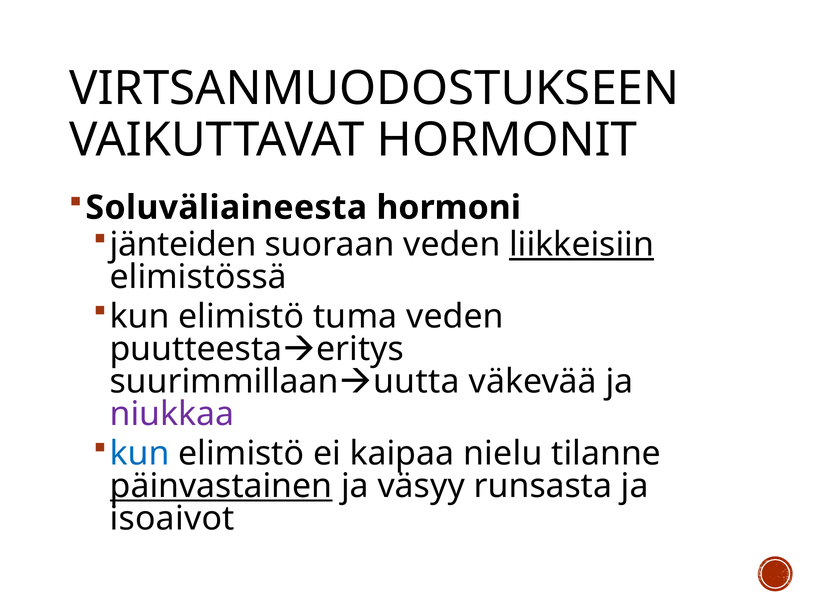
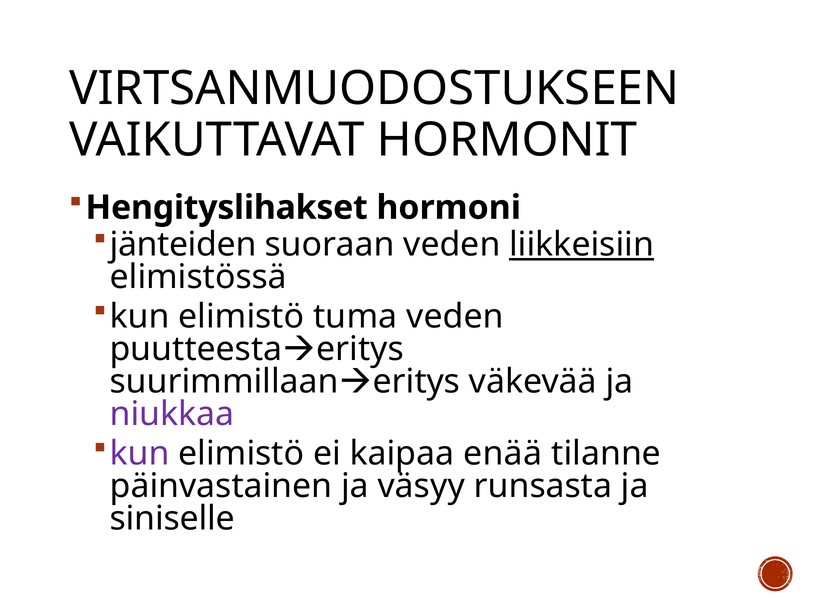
Soluväliaineesta: Soluväliaineesta -> Hengityslihakset
uutta at (416, 381): uutta -> eritys
kun at (140, 453) colour: blue -> purple
nielu: nielu -> enää
päinvastainen underline: present -> none
isoaivot: isoaivot -> siniselle
